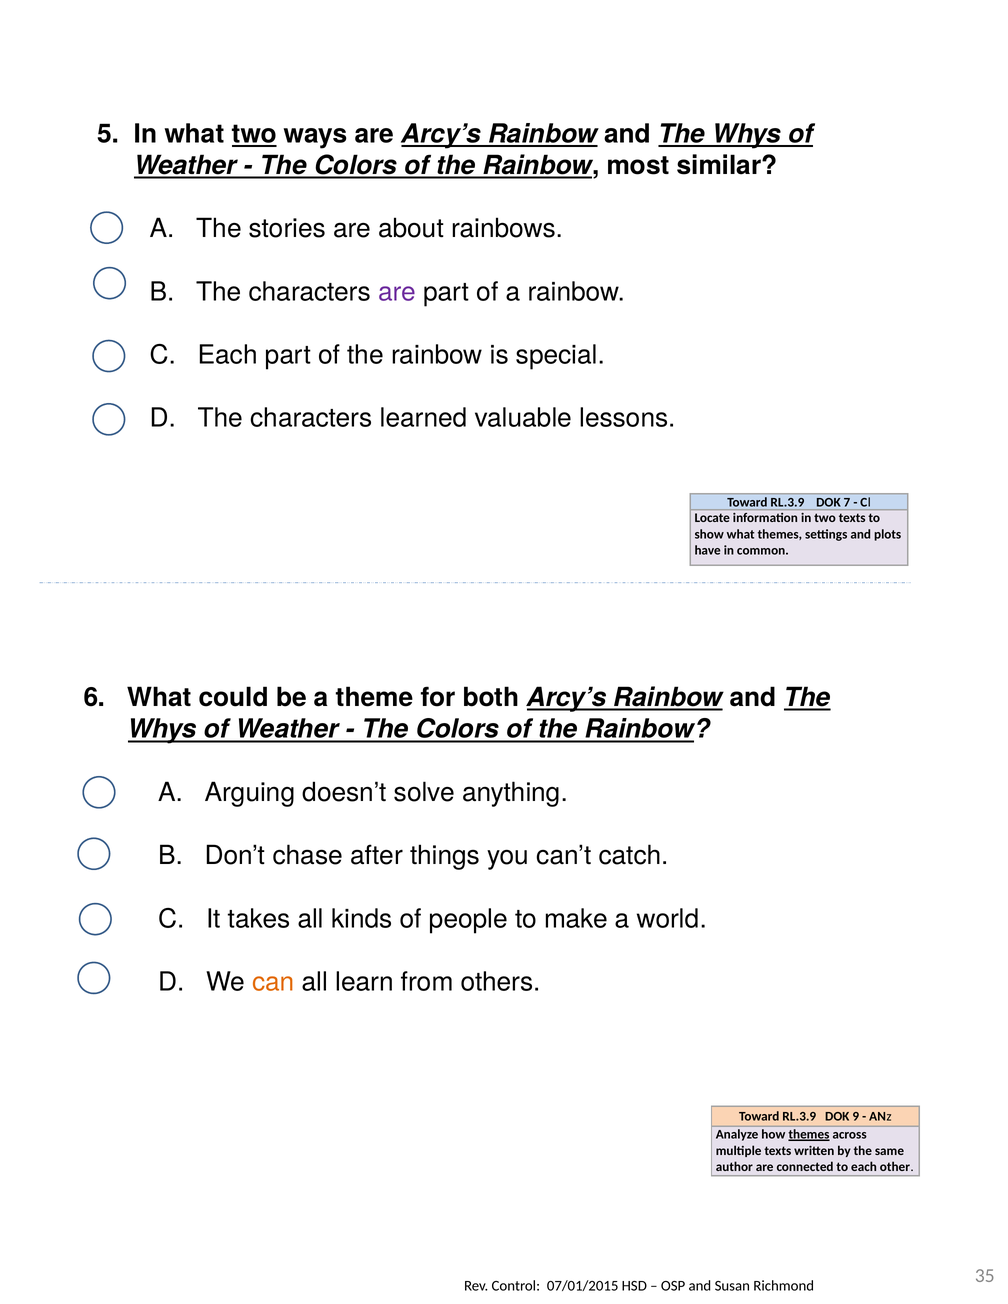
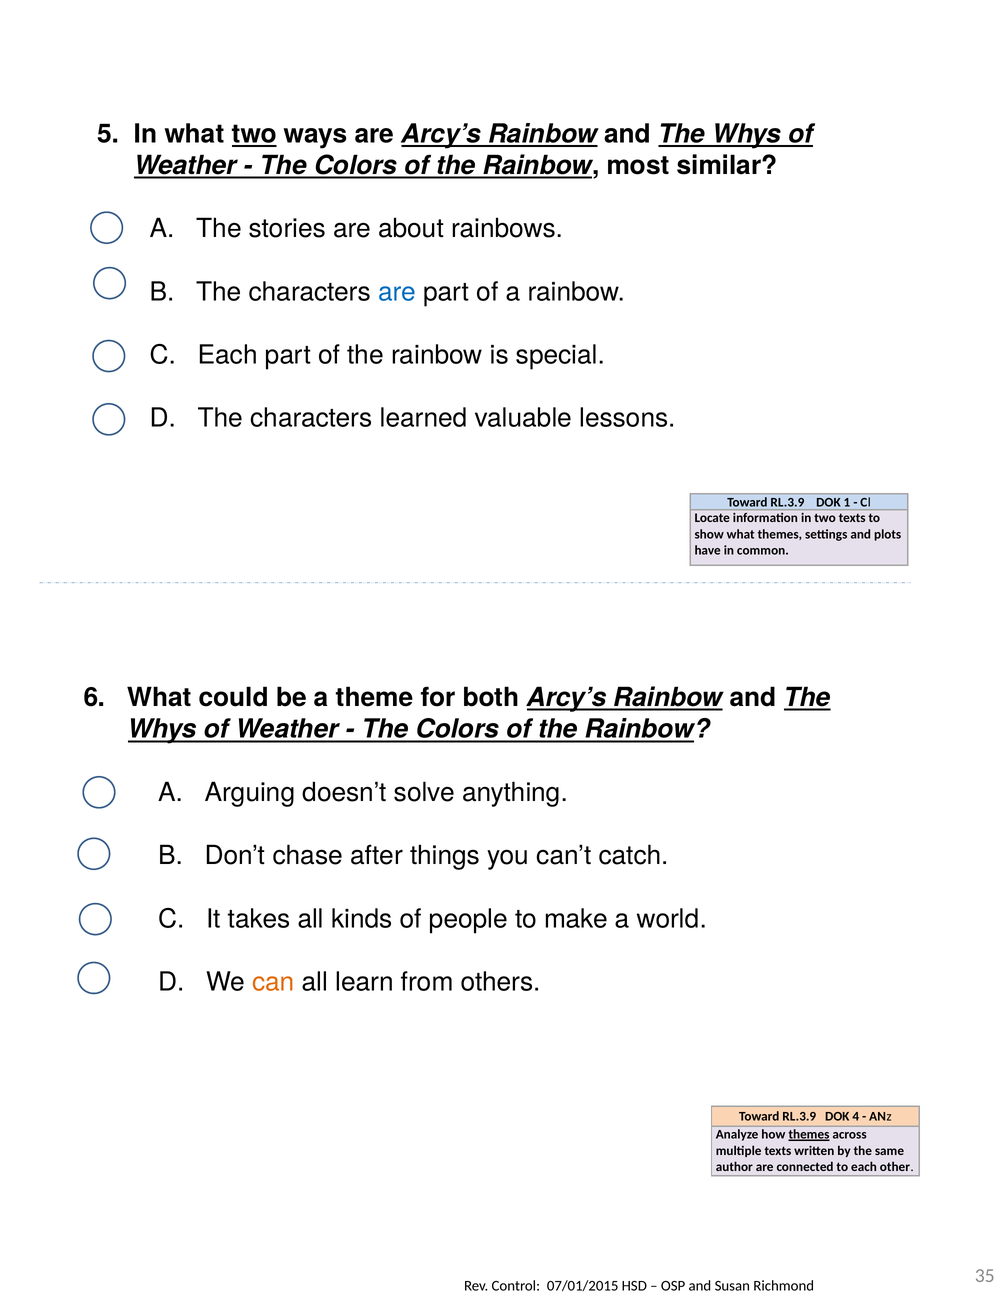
are at (397, 292) colour: purple -> blue
7: 7 -> 1
9: 9 -> 4
